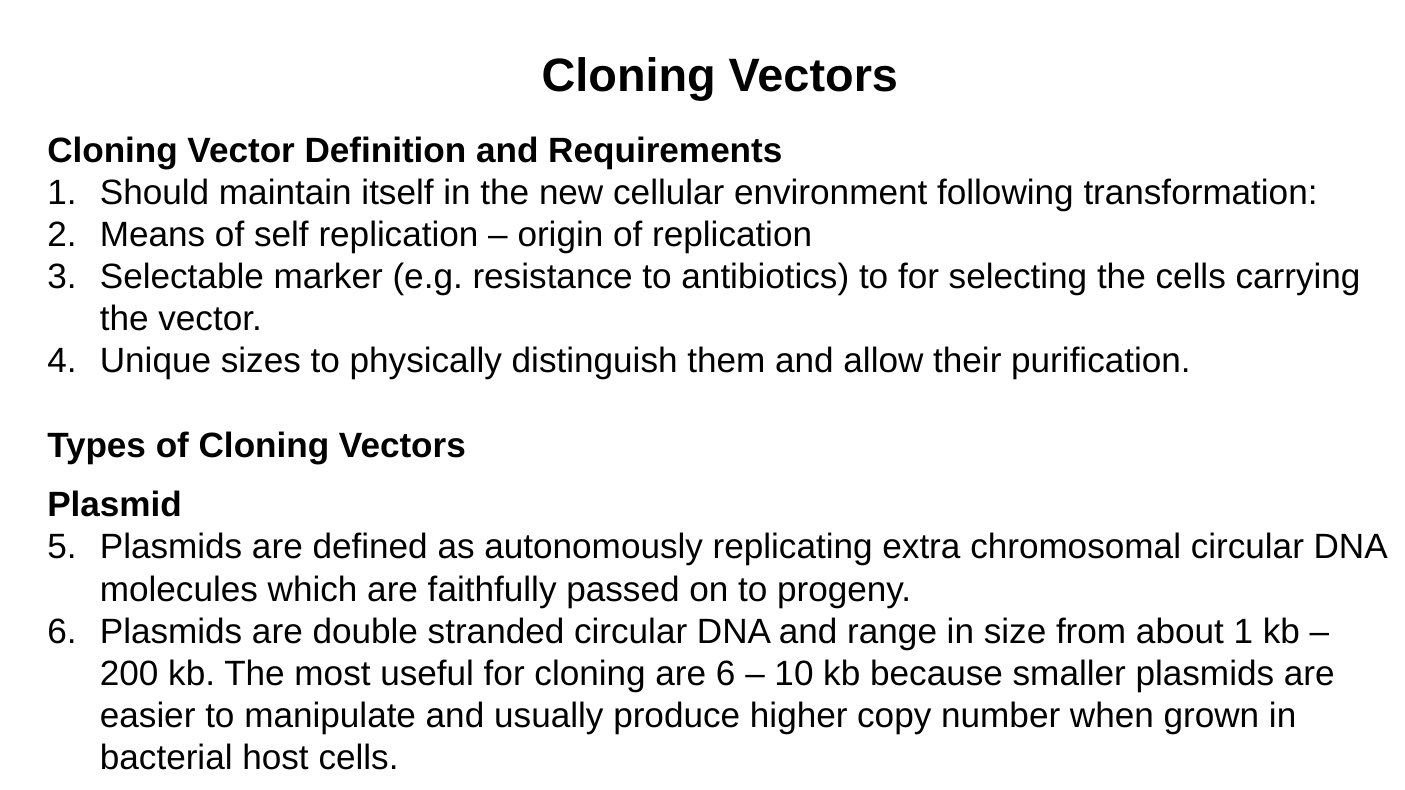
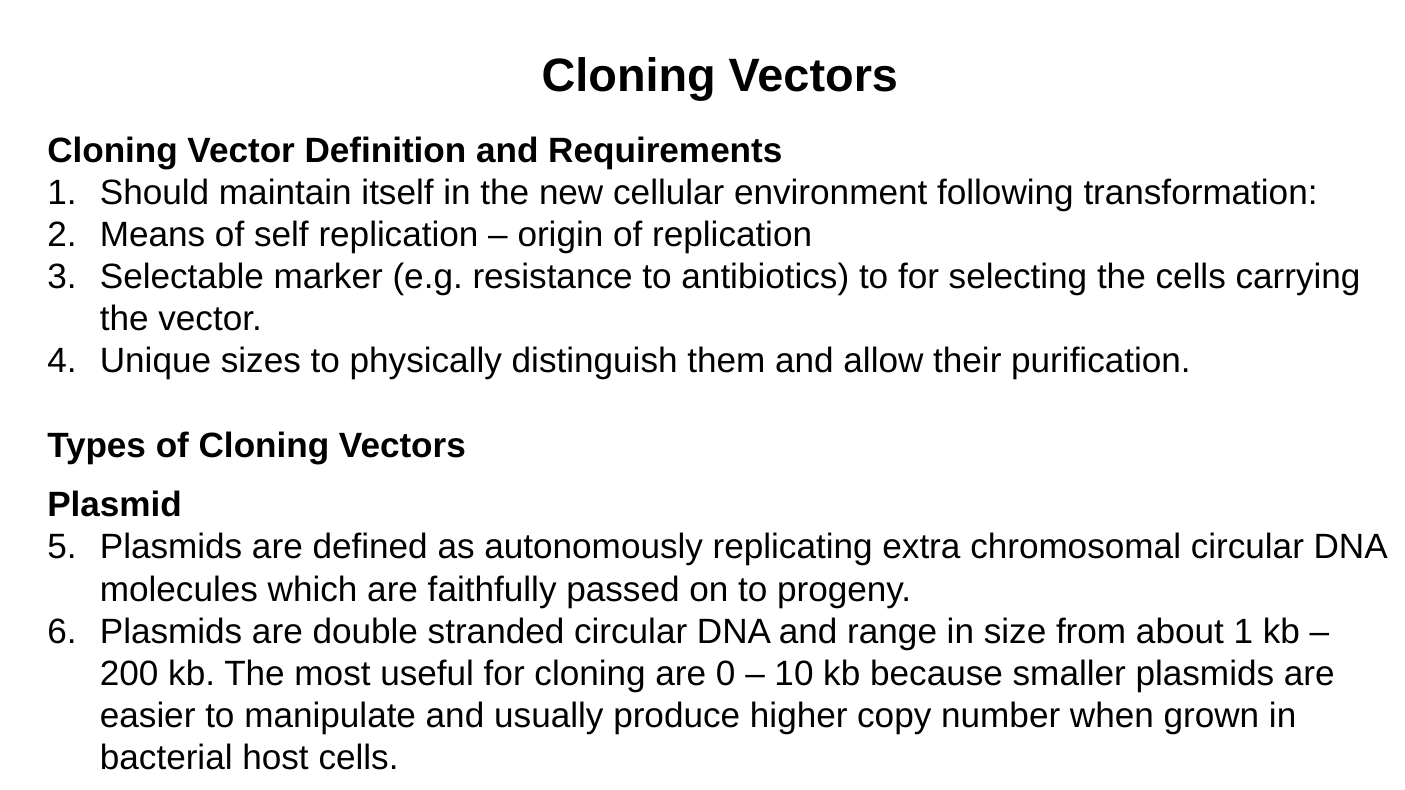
are 6: 6 -> 0
